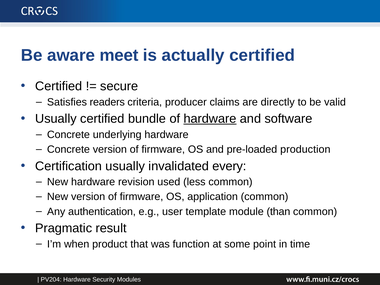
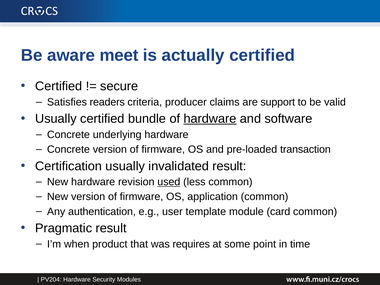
directly: directly -> support
production: production -> transaction
invalidated every: every -> result
used underline: none -> present
than: than -> card
function: function -> requires
